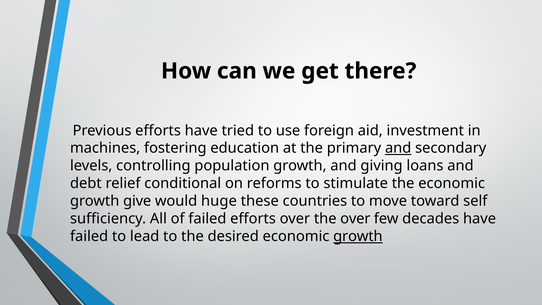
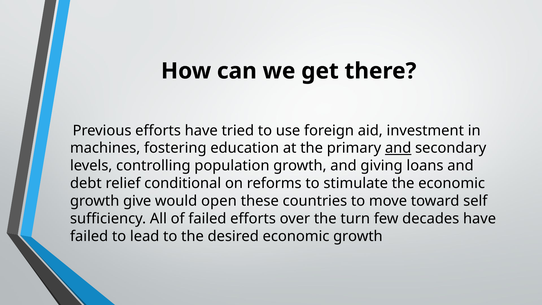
huge: huge -> open
the over: over -> turn
growth at (358, 236) underline: present -> none
